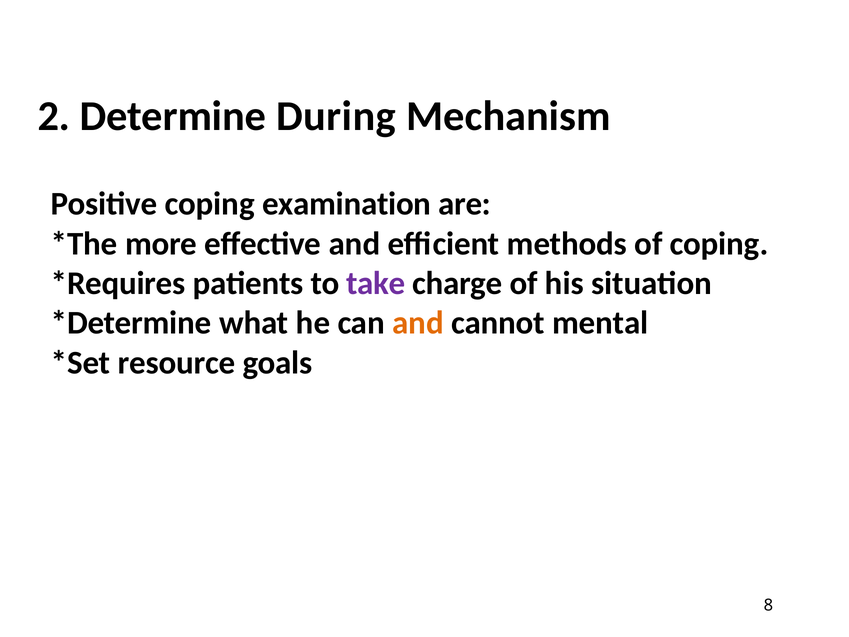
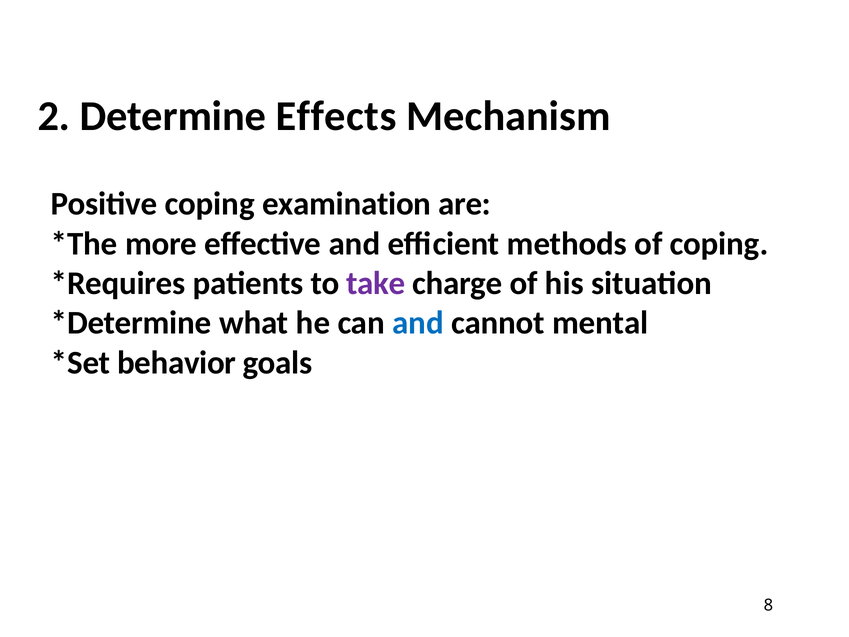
During: During -> Effects
and at (418, 323) colour: orange -> blue
resource: resource -> behavior
